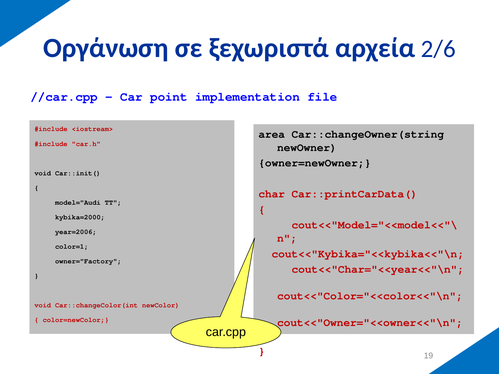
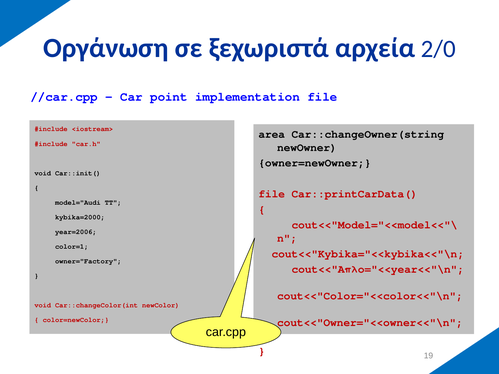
2/6: 2/6 -> 2/0
char at (272, 194): char -> file
cout<<"Char="<<year<<"\n: cout<<"Char="<<year<<"\n -> cout<<"Απλό="<<year<<"\n
